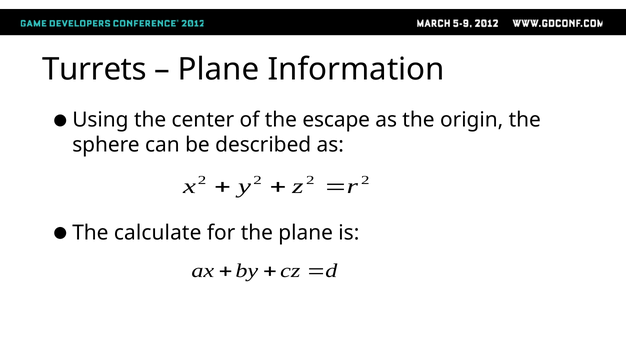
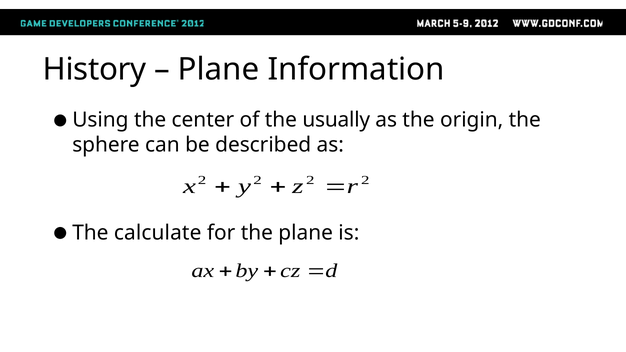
Turrets: Turrets -> History
escape: escape -> usually
